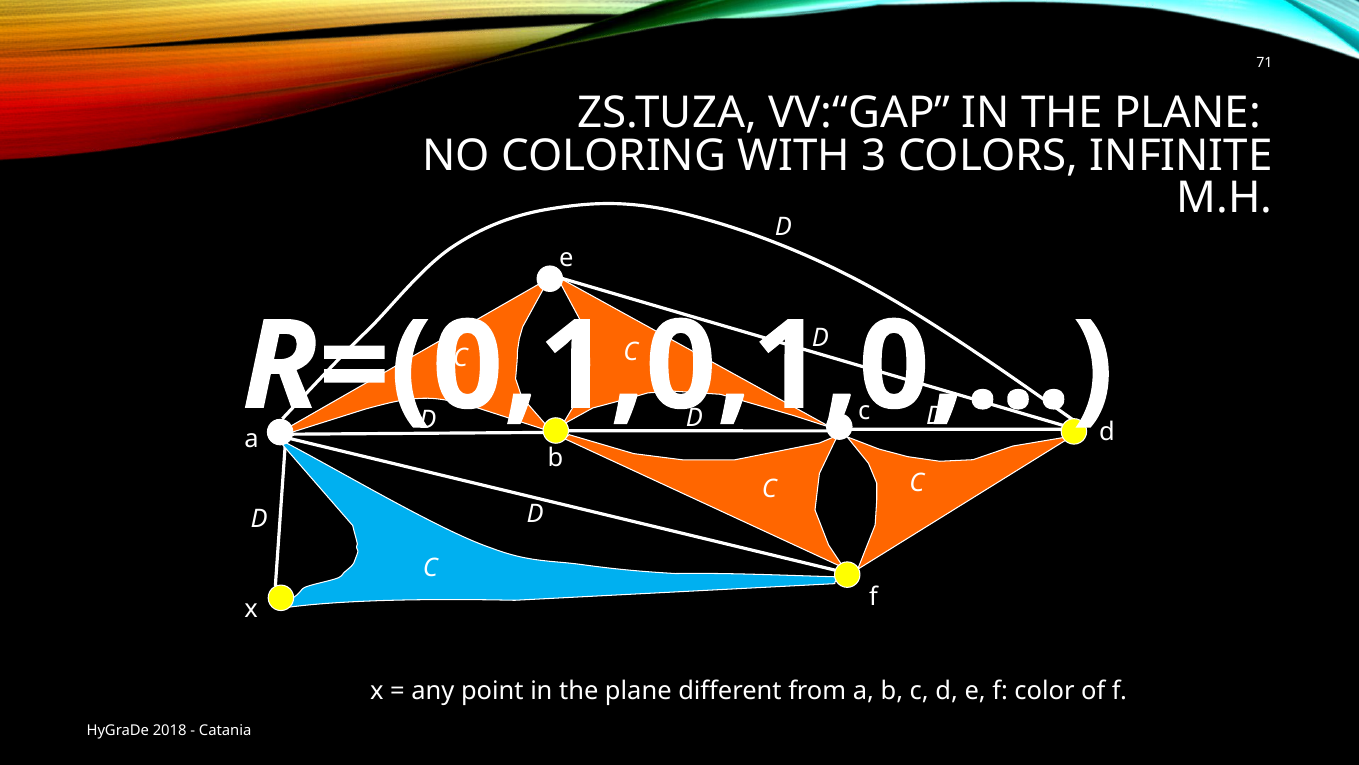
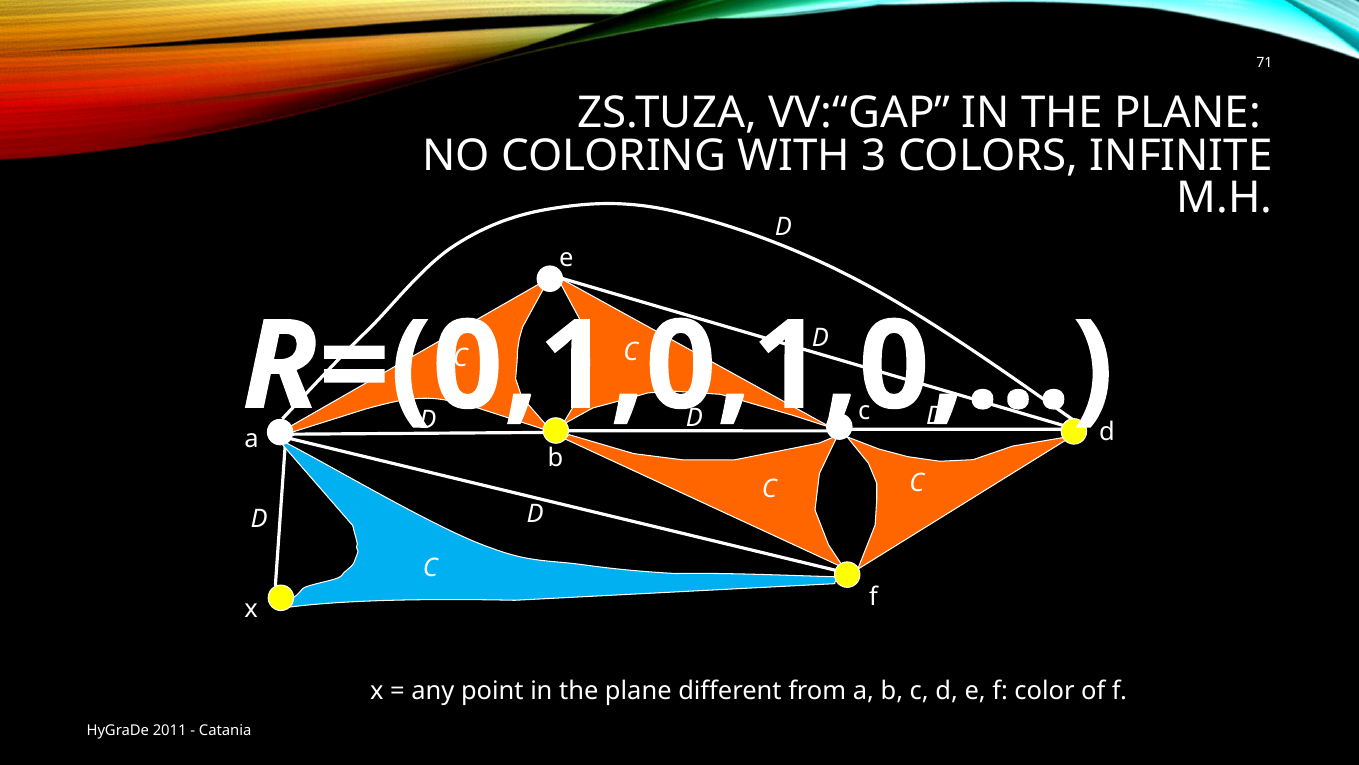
2018: 2018 -> 2011
